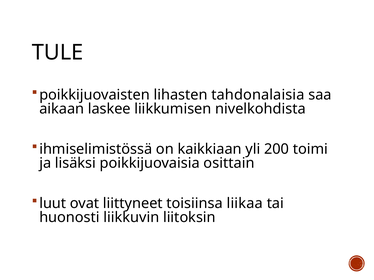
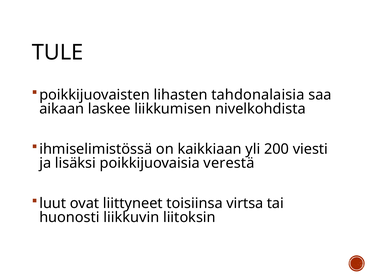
toimi: toimi -> viesti
osittain: osittain -> verestä
liikaa: liikaa -> virtsa
